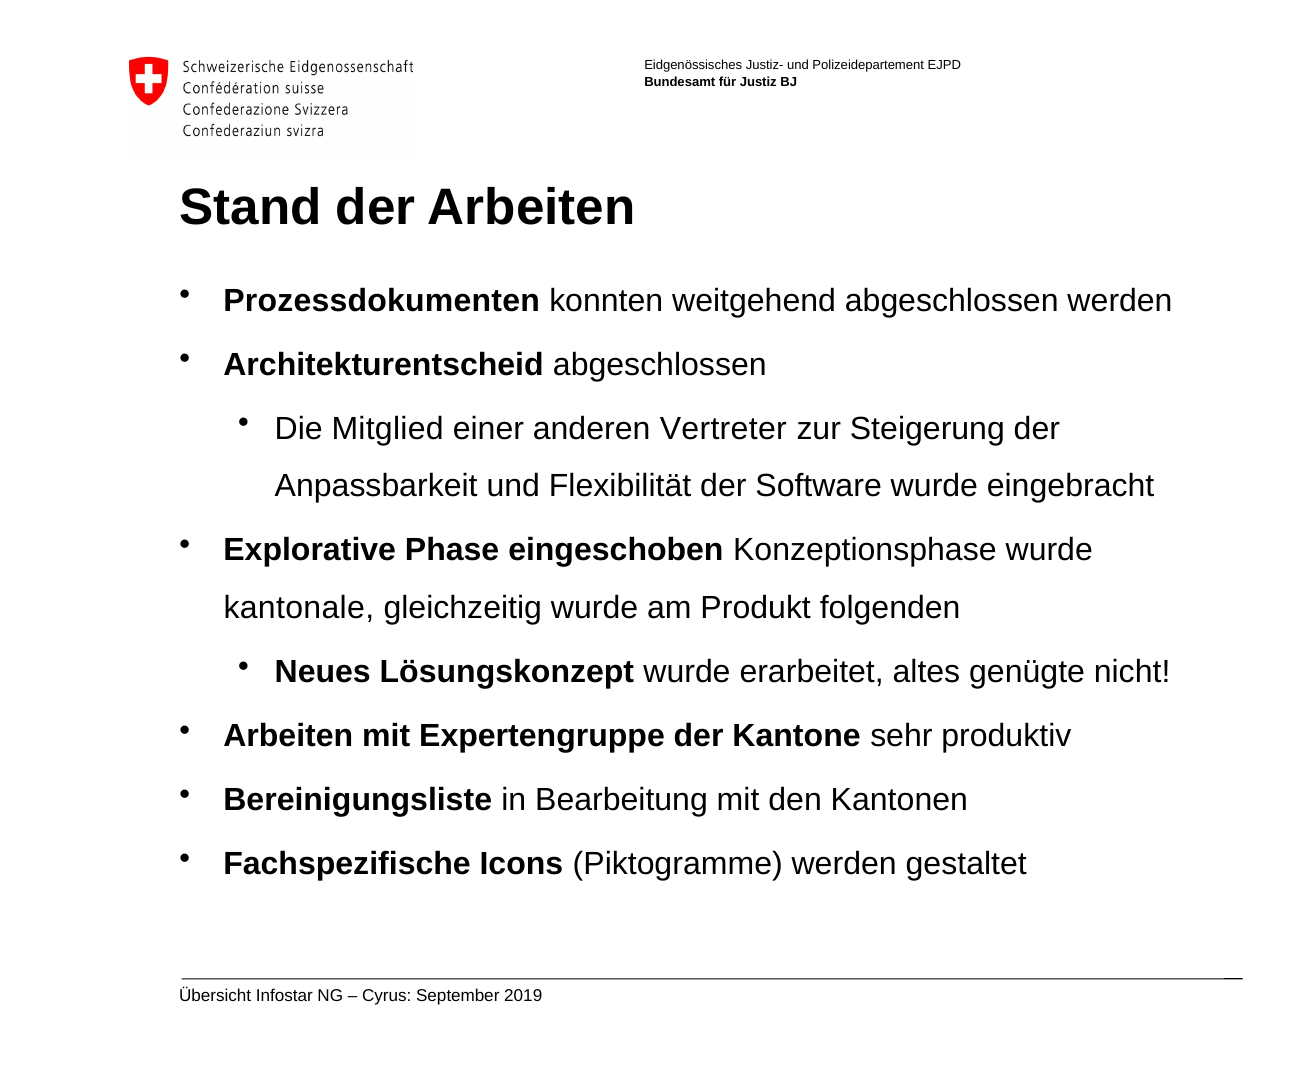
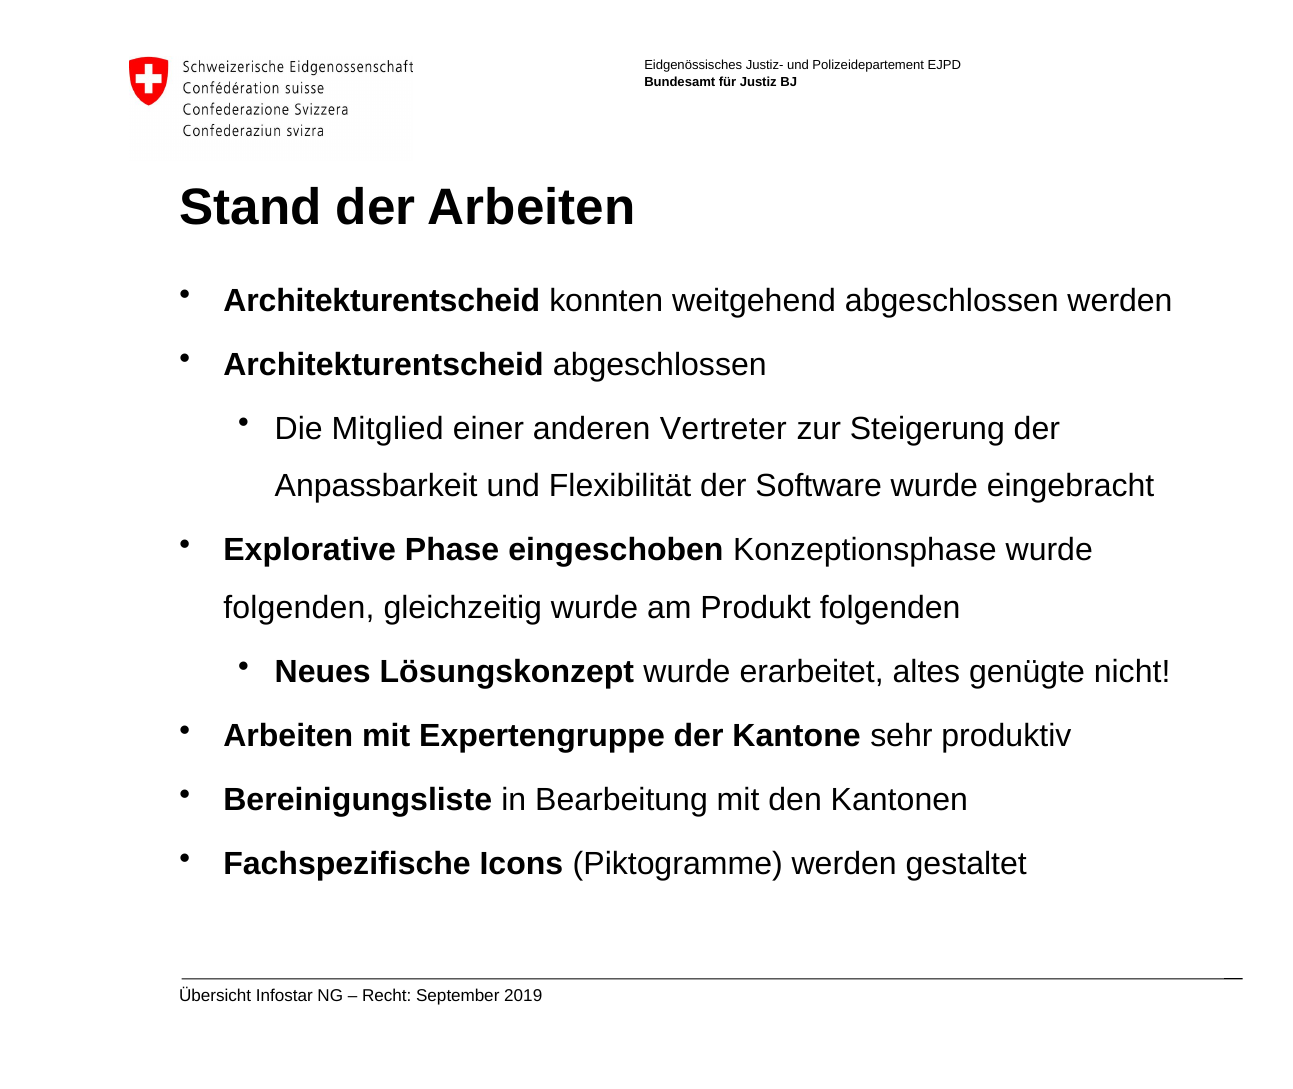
Prozessdokumenten at (382, 300): Prozessdokumenten -> Architekturentscheid
kantonale at (299, 608): kantonale -> folgenden
Cyrus: Cyrus -> Recht
